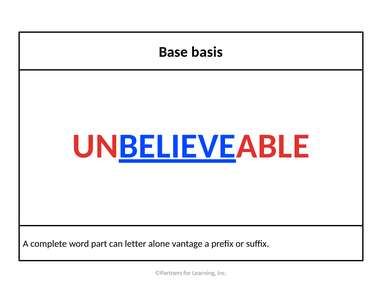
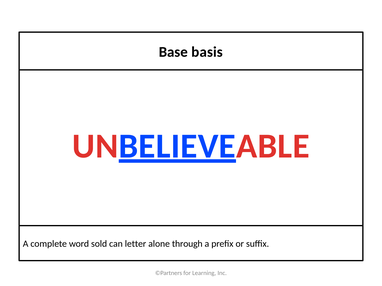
part: part -> sold
vantage: vantage -> through
